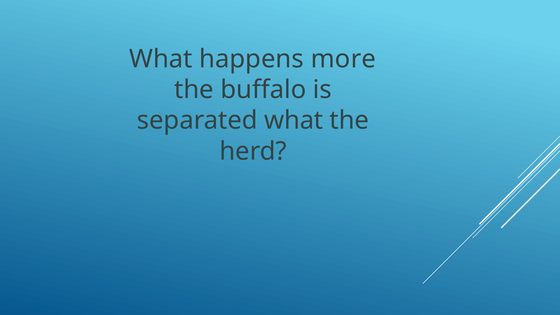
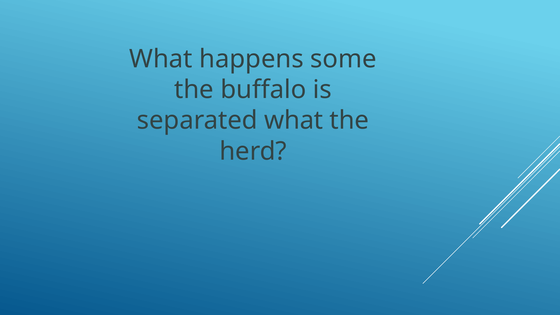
more: more -> some
